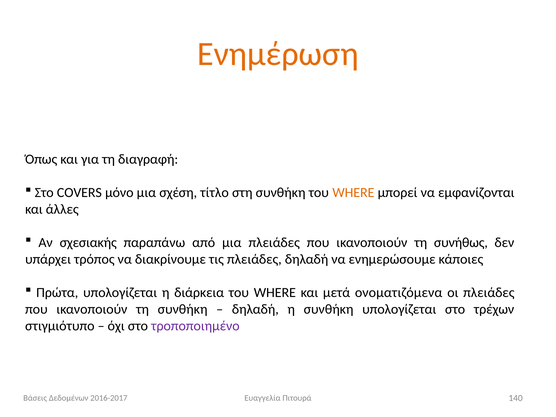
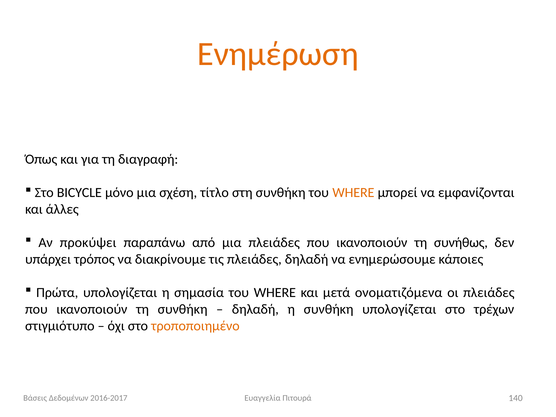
COVERS: COVERS -> BICYCLE
σχεσιακής: σχεσιακής -> προκύψει
διάρκεια: διάρκεια -> σημασία
τροποποιημένο colour: purple -> orange
